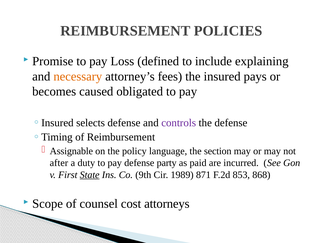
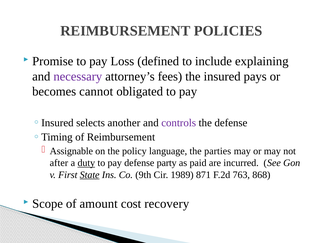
necessary colour: orange -> purple
caused: caused -> cannot
selects defense: defense -> another
section: section -> parties
duty underline: none -> present
853: 853 -> 763
counsel: counsel -> amount
attorneys: attorneys -> recovery
